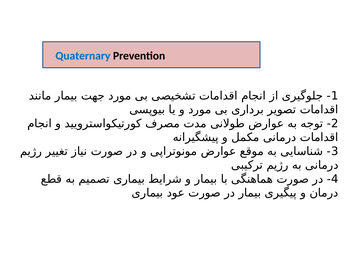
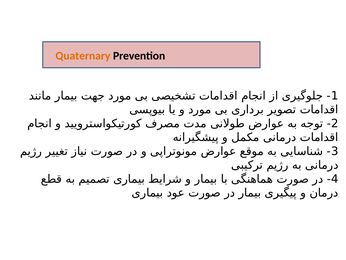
Quaternary colour: blue -> orange
